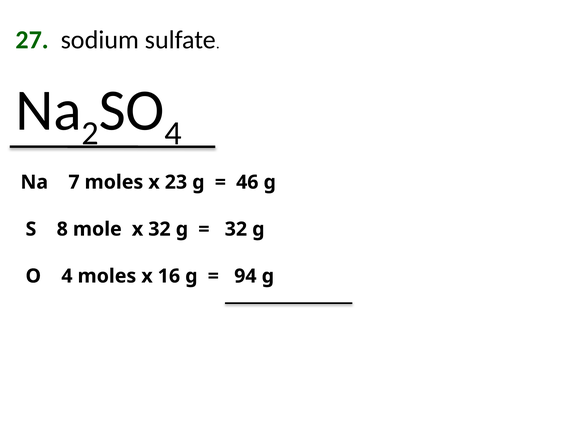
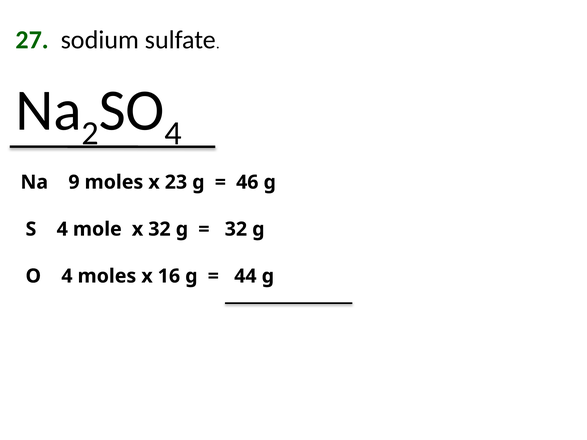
7: 7 -> 9
S 8: 8 -> 4
94: 94 -> 44
